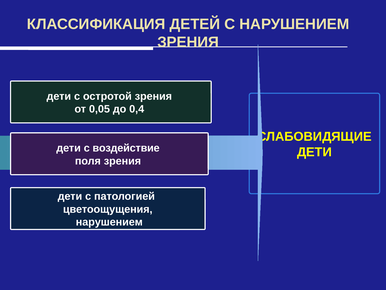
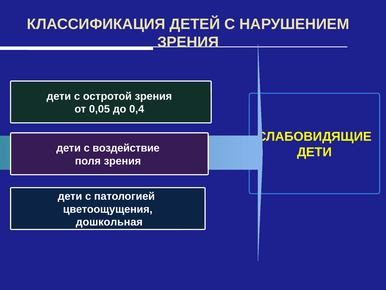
нарушением at (109, 222): нарушением -> дошкольная
